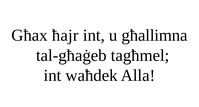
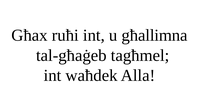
ħajr: ħajr -> ruħi
